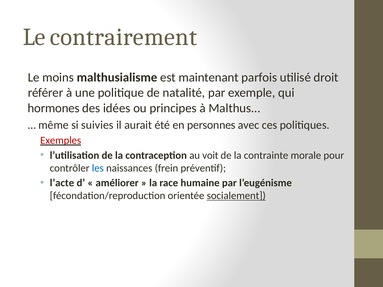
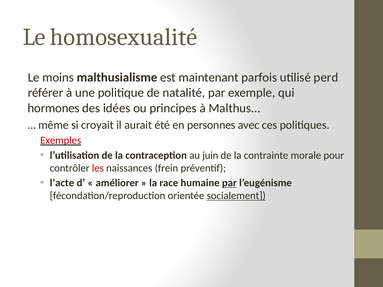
contrairement: contrairement -> homosexualité
droit: droit -> perd
suivies: suivies -> croyait
voit: voit -> juin
les colour: blue -> red
par at (229, 183) underline: none -> present
